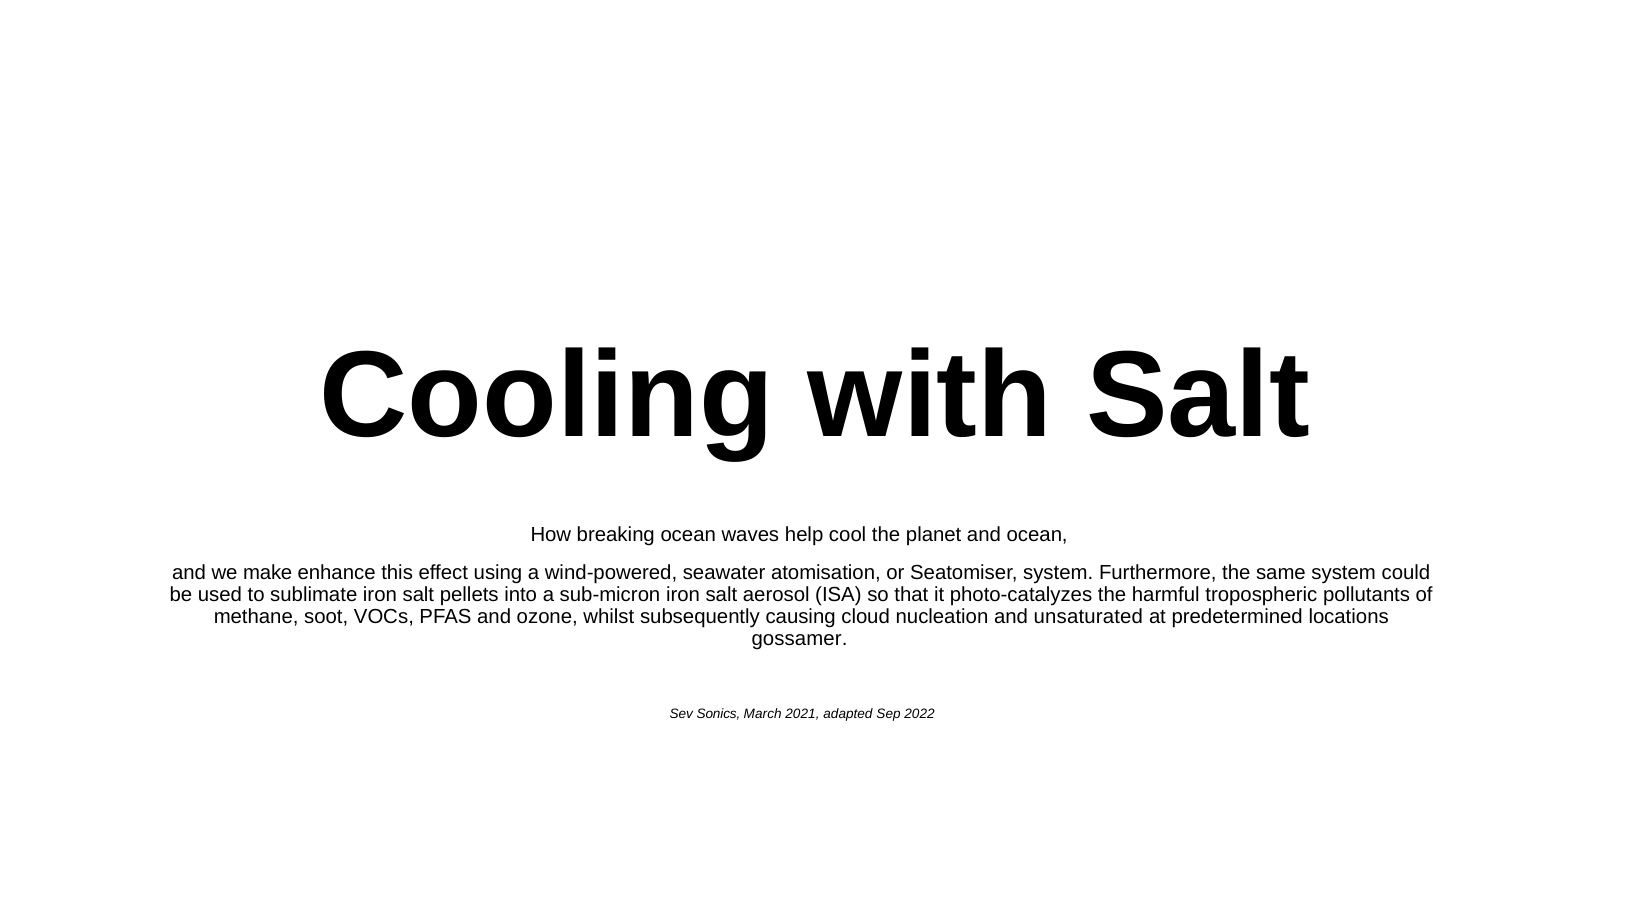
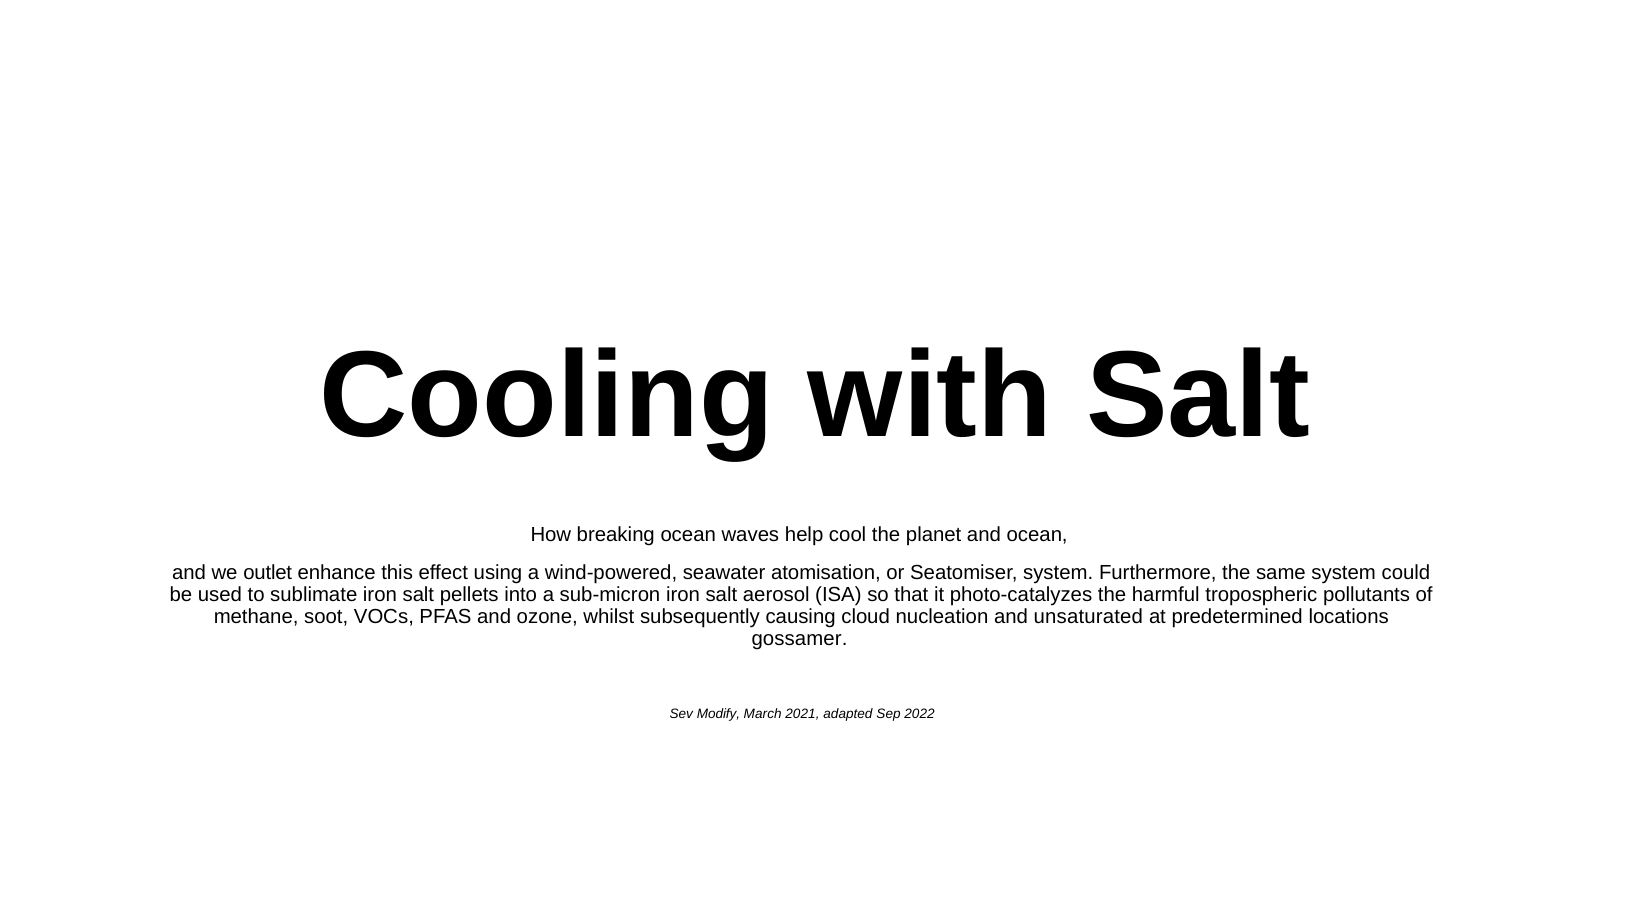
make: make -> outlet
Sonics: Sonics -> Modify
